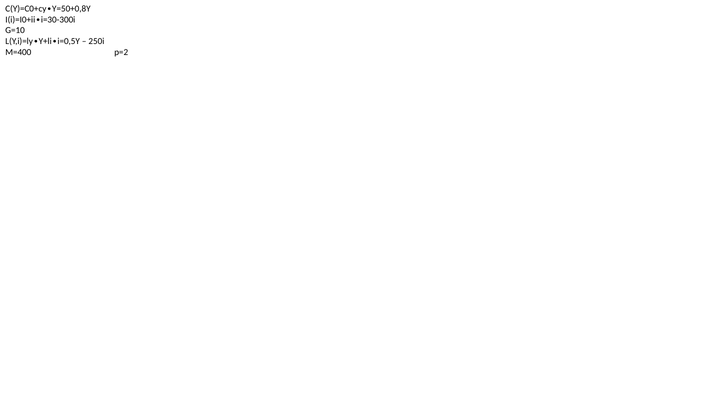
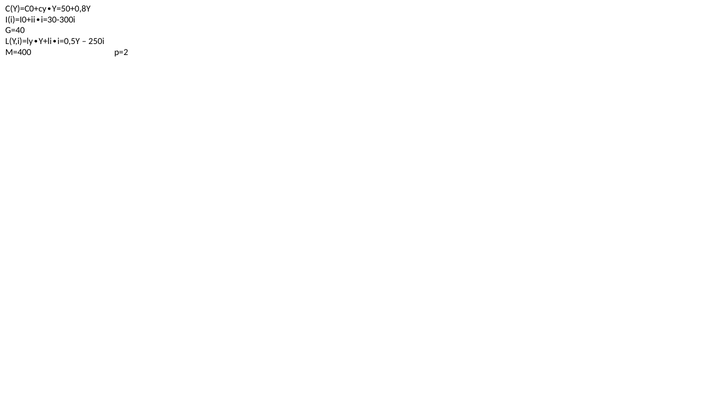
G=10: G=10 -> G=40
